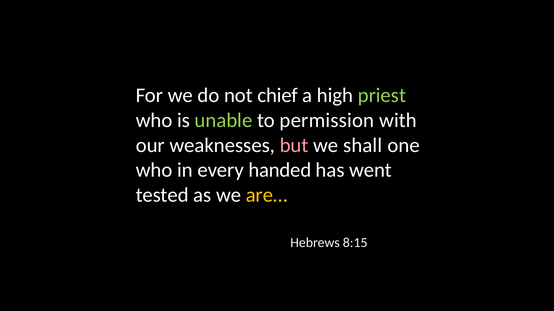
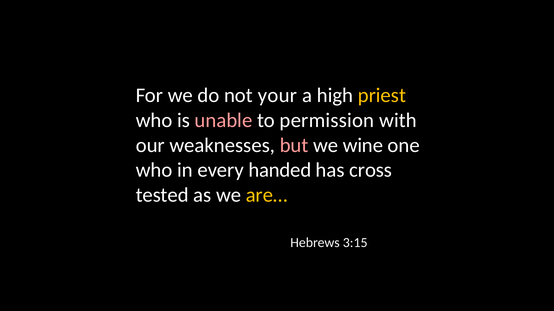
chief: chief -> your
priest colour: light green -> yellow
unable colour: light green -> pink
shall: shall -> wine
went: went -> cross
8:15: 8:15 -> 3:15
